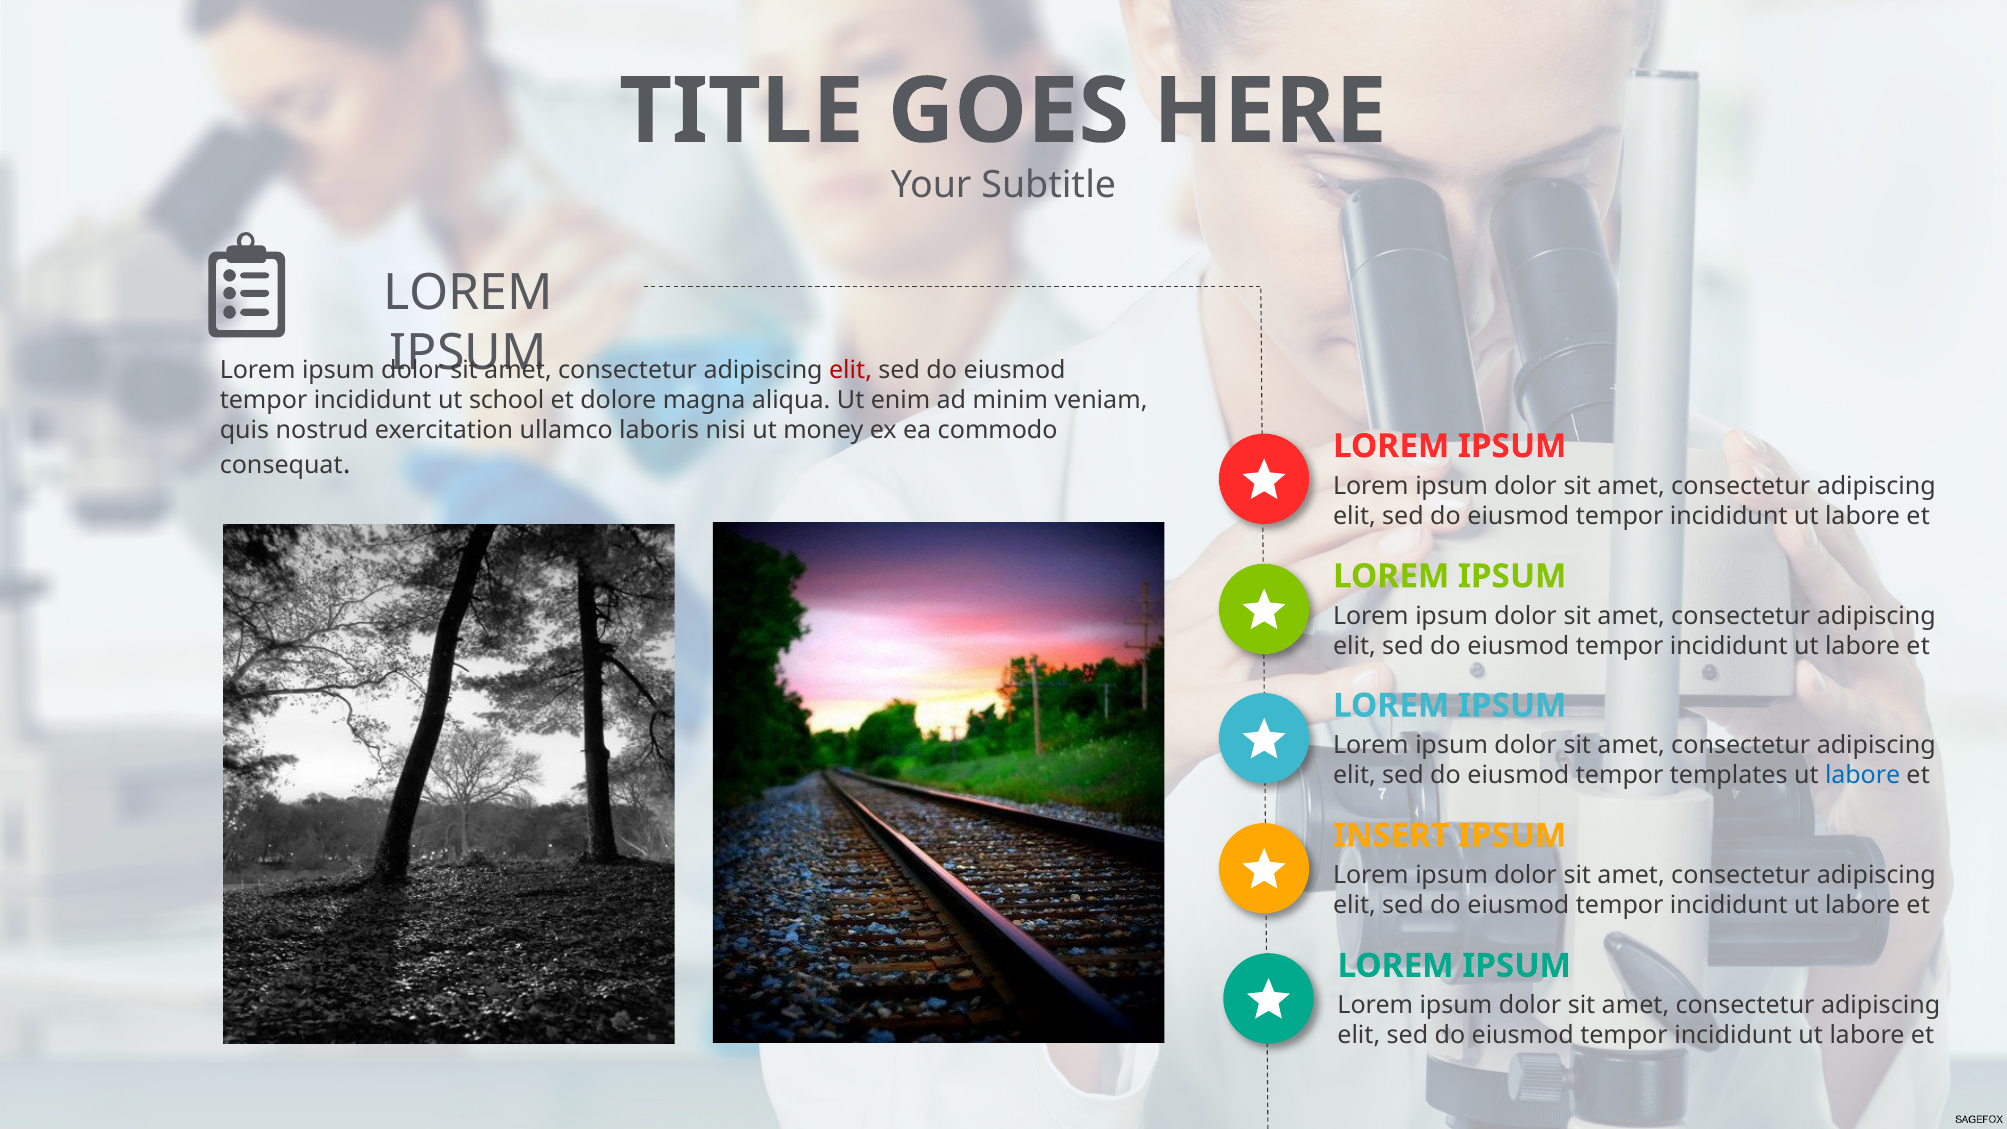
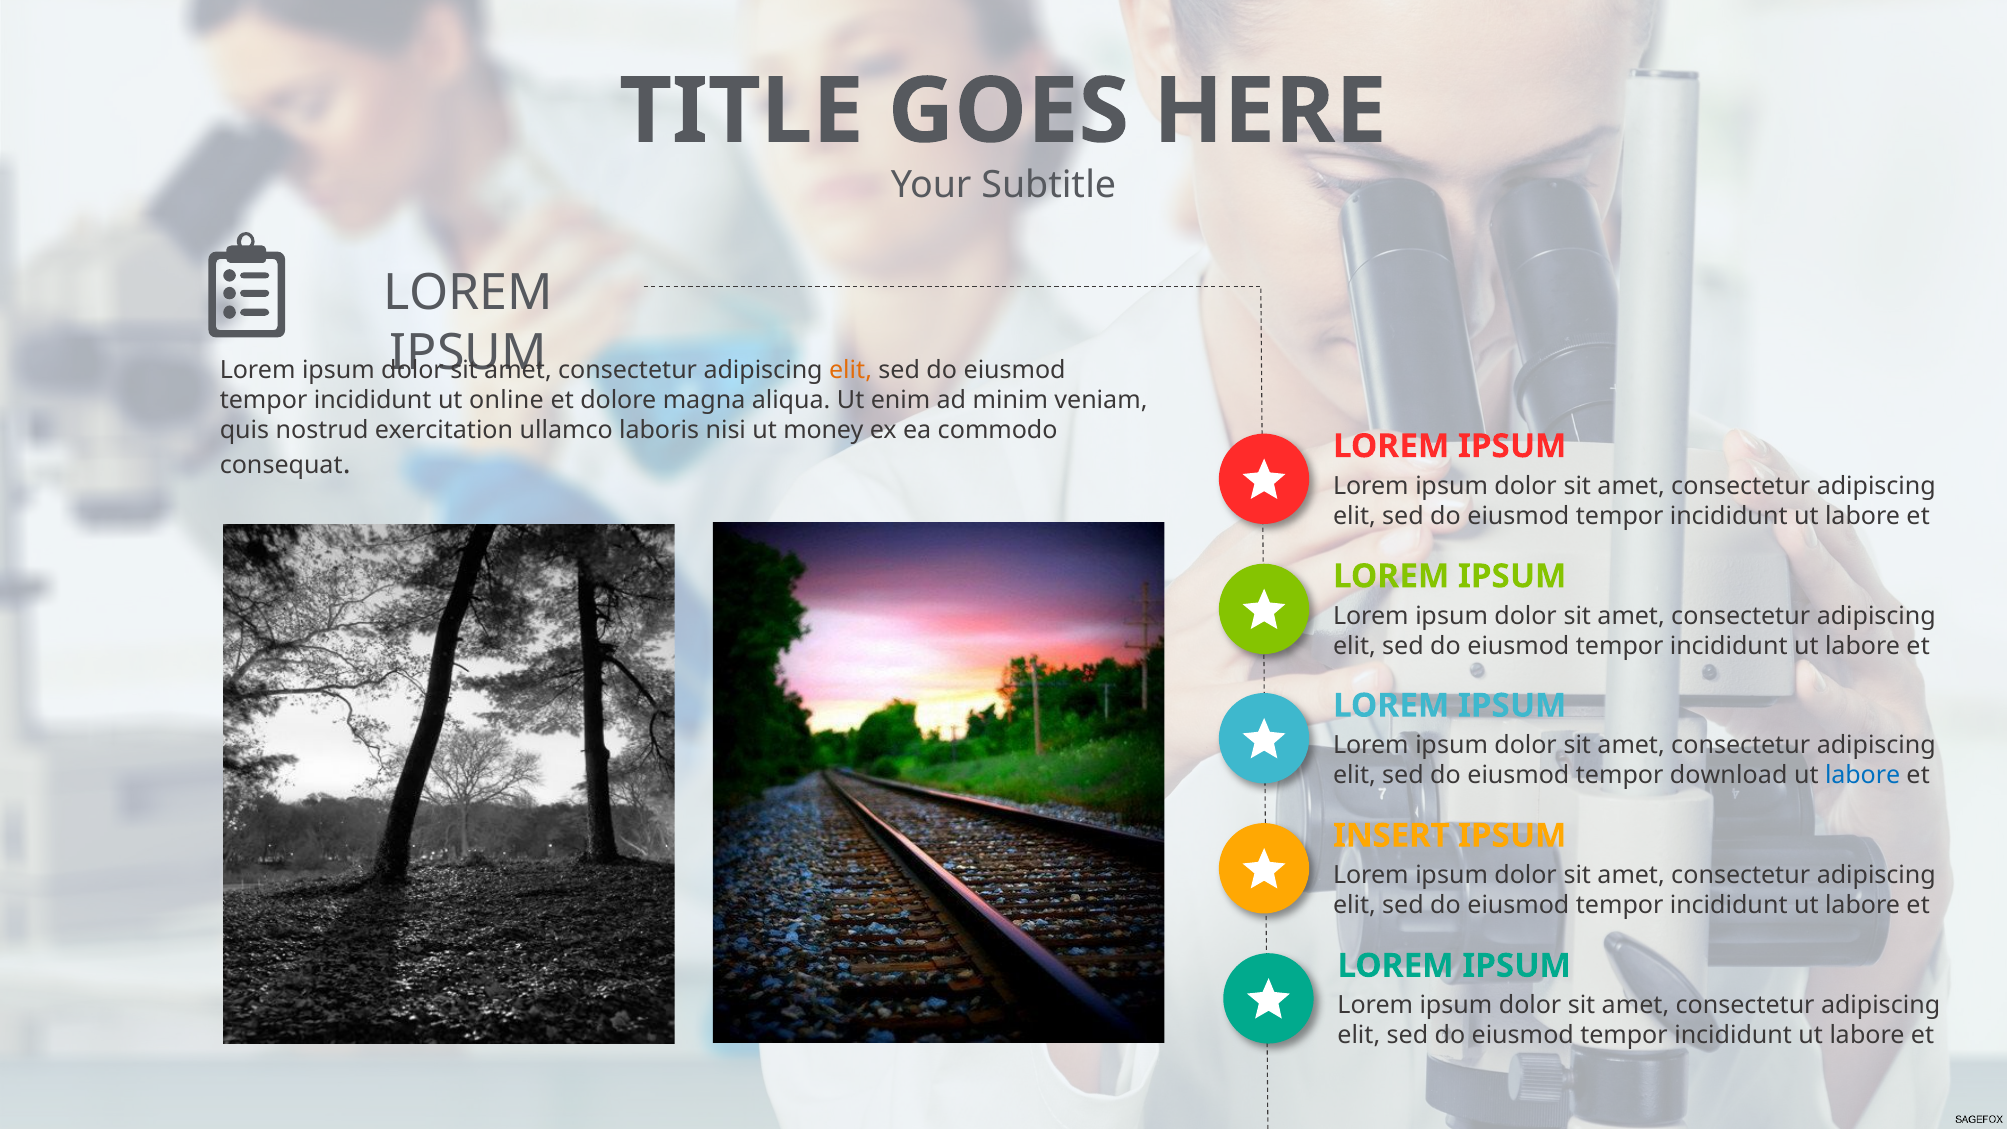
elit at (851, 370) colour: red -> orange
school: school -> online
templates: templates -> download
